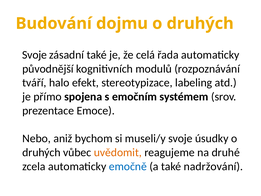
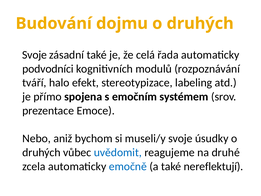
původnější: původnější -> podvodníci
uvědomit colour: orange -> blue
nadržování: nadržování -> nereflektují
